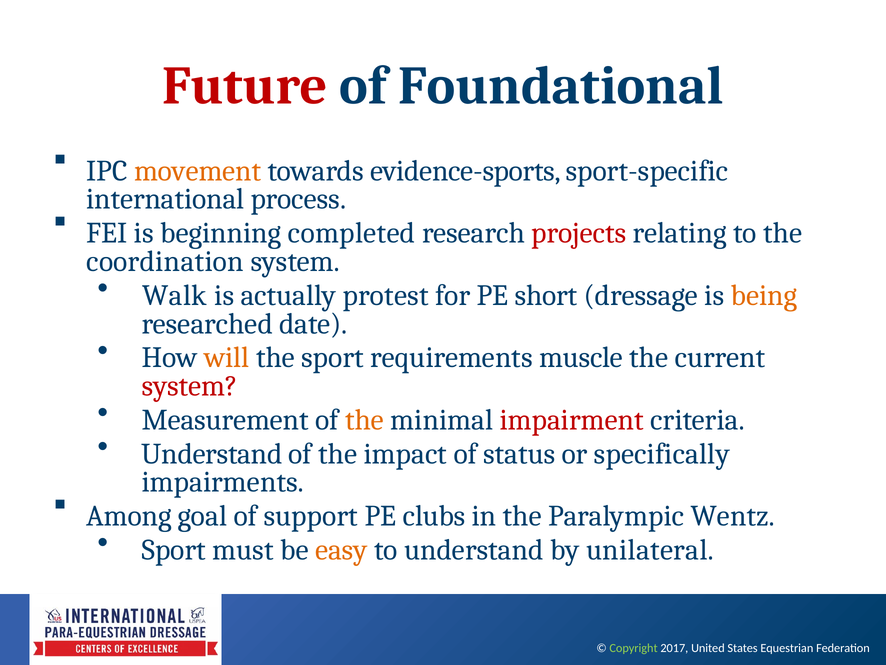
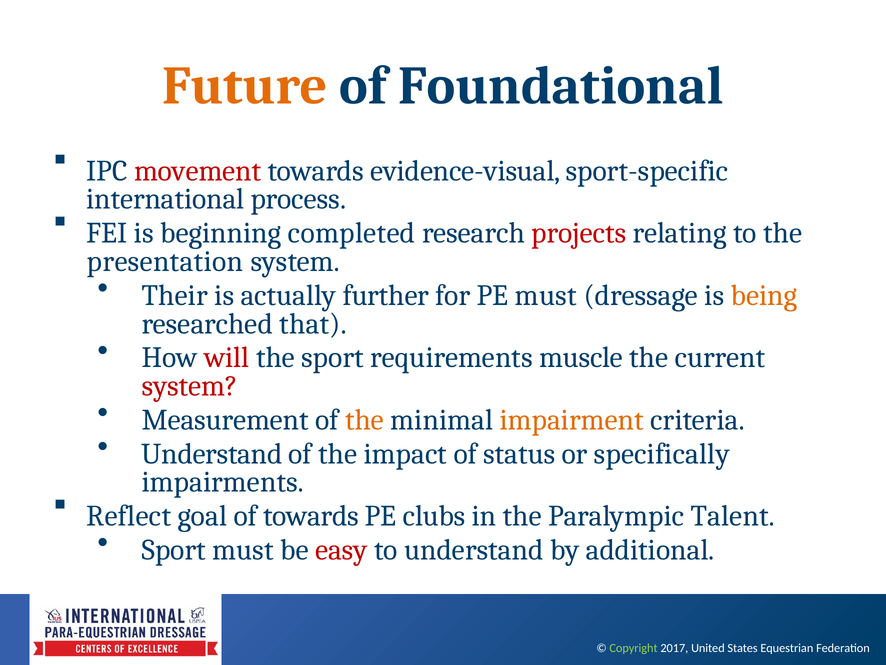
Future colour: red -> orange
movement colour: orange -> red
evidence-sports: evidence-sports -> evidence-visual
coordination: coordination -> presentation
Walk: Walk -> Their
protest: protest -> further
PE short: short -> must
date: date -> that
will colour: orange -> red
impairment colour: red -> orange
Among: Among -> Reflect
of support: support -> towards
Wentz: Wentz -> Talent
easy colour: orange -> red
unilateral: unilateral -> additional
